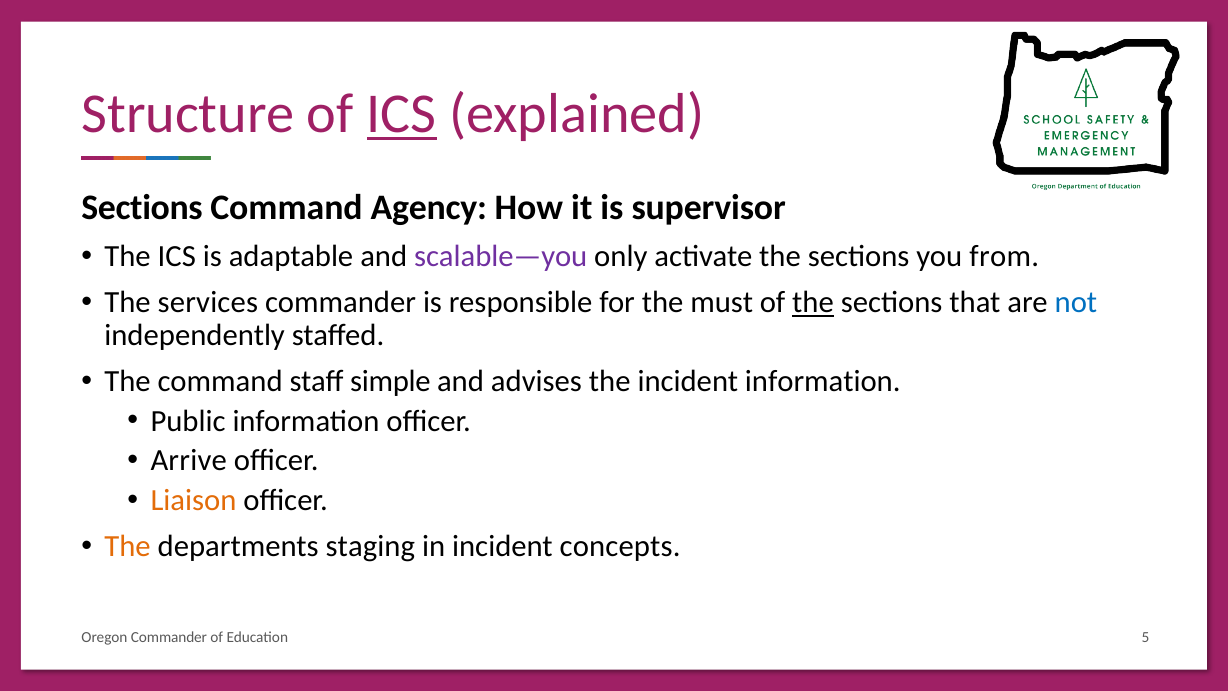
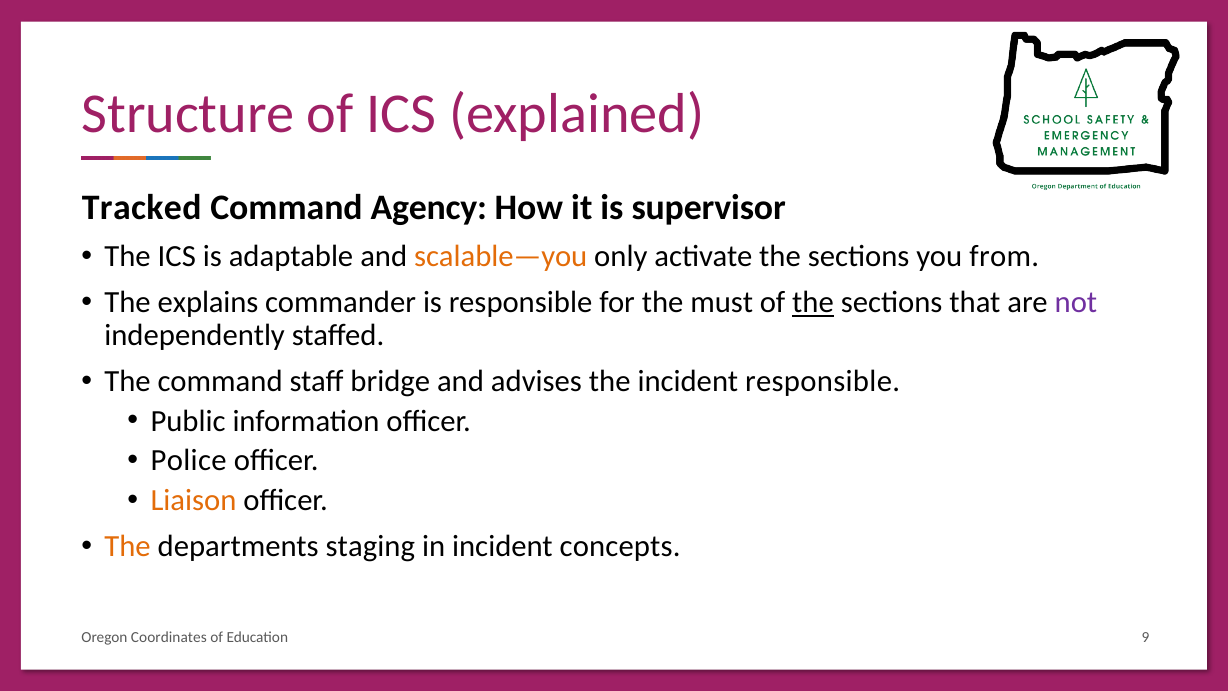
ICS at (402, 114) underline: present -> none
Sections at (142, 208): Sections -> Tracked
scalable—you colour: purple -> orange
services: services -> explains
not colour: blue -> purple
simple: simple -> bridge
incident information: information -> responsible
Arrive: Arrive -> Police
Oregon Commander: Commander -> Coordinates
5: 5 -> 9
